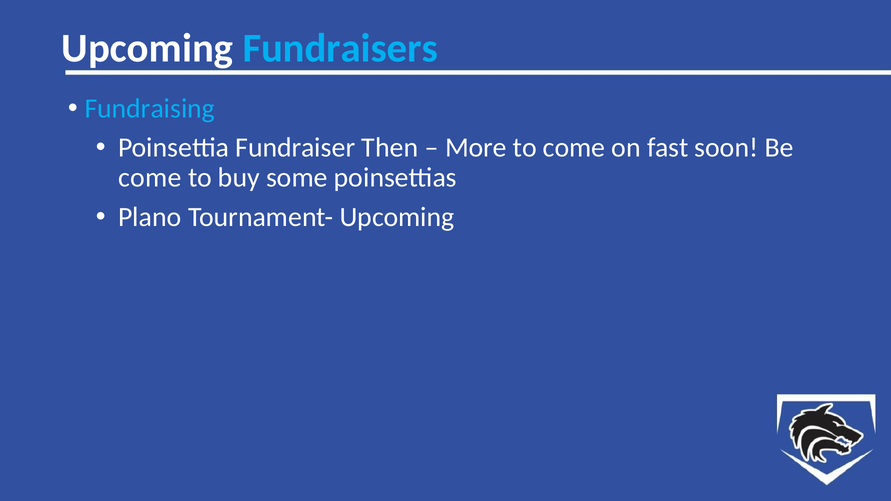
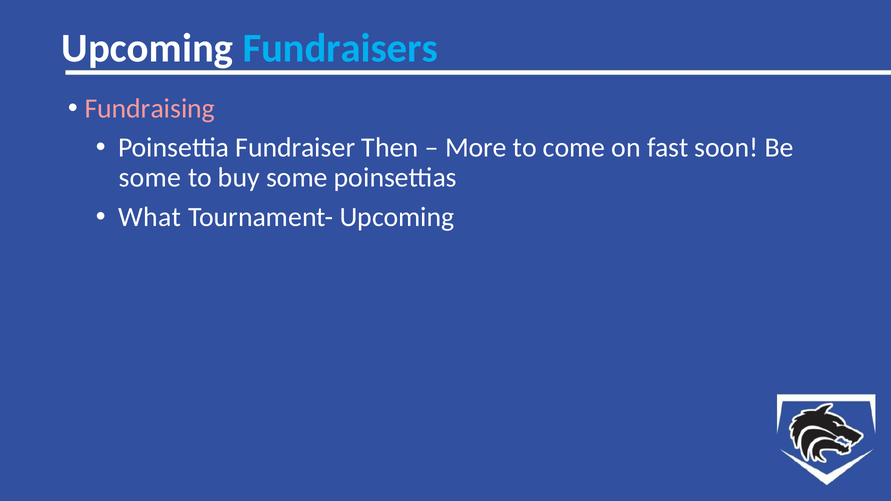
Fundraising colour: light blue -> pink
come at (150, 178): come -> some
Plano: Plano -> What
